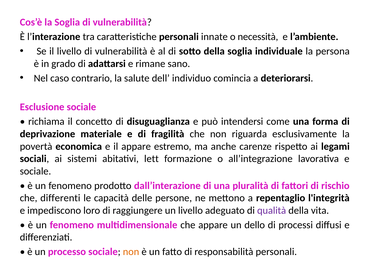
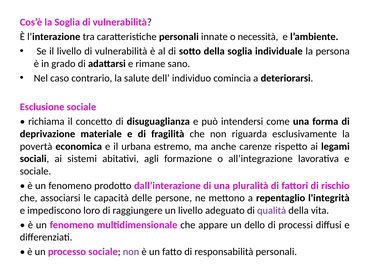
il appare: appare -> urbana
lett: lett -> agli
differenti: differenti -> associarsi
non at (131, 252) colour: orange -> purple
